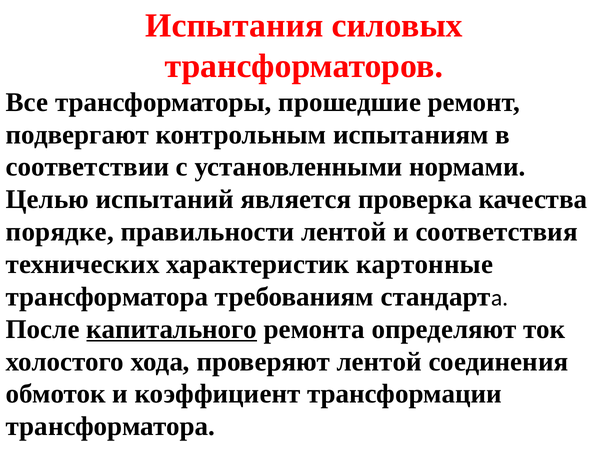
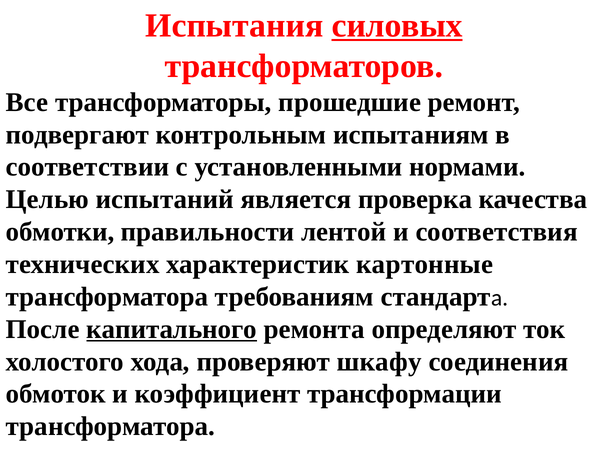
силовых underline: none -> present
порядке: порядке -> обмотки
проверяют лентой: лентой -> шкафу
